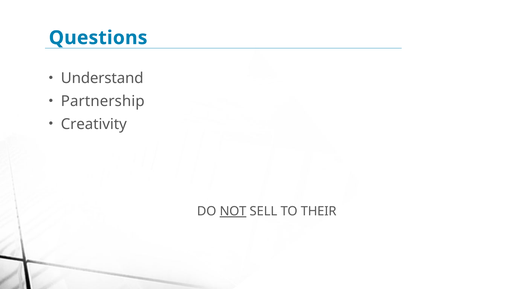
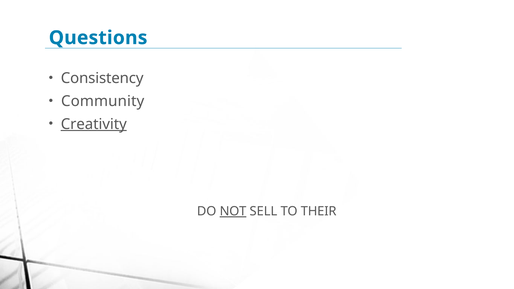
Understand: Understand -> Consistency
Partnership: Partnership -> Community
Creativity underline: none -> present
